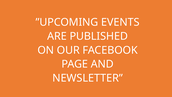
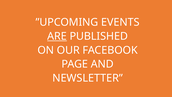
ARE underline: none -> present
